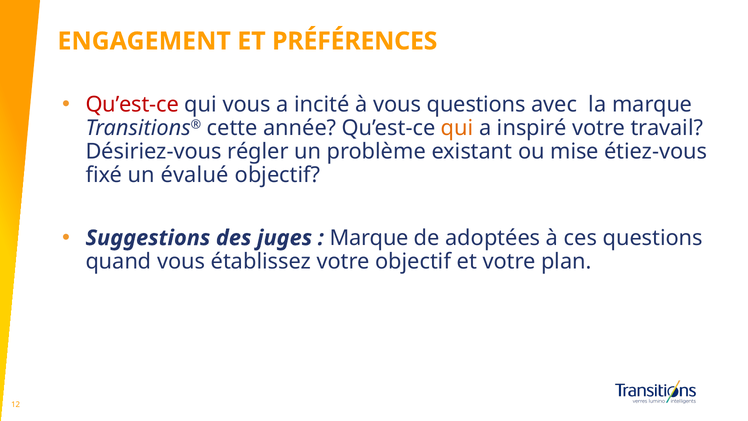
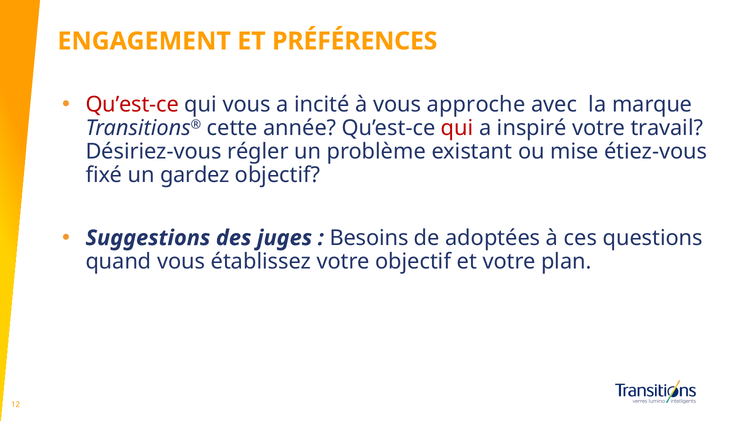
vous questions: questions -> approche
qui at (457, 128) colour: orange -> red
évalué: évalué -> gardez
Marque at (369, 238): Marque -> Besoins
